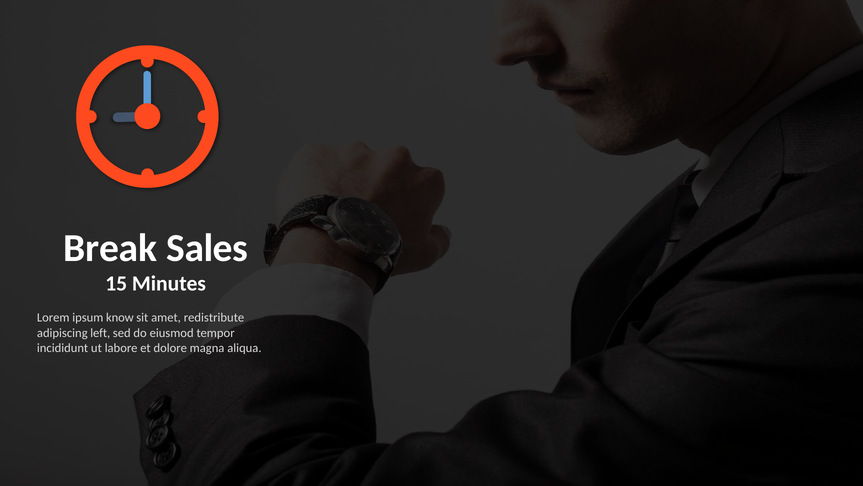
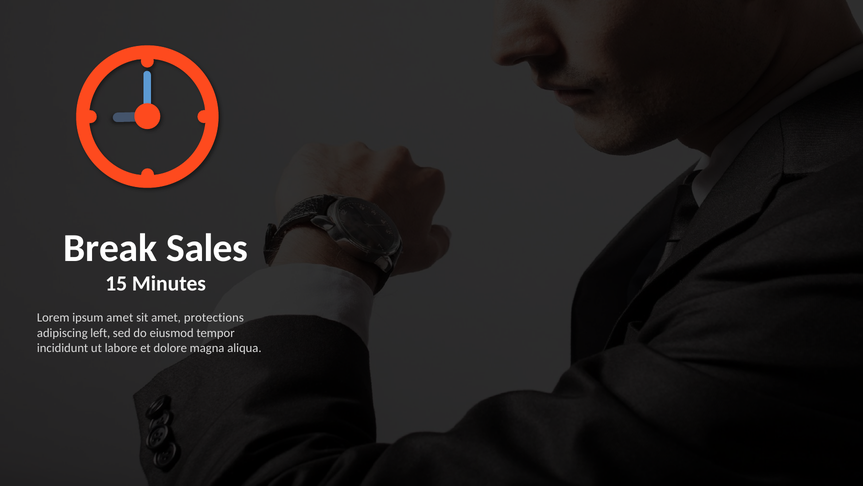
ipsum know: know -> amet
redistribute: redistribute -> protections
